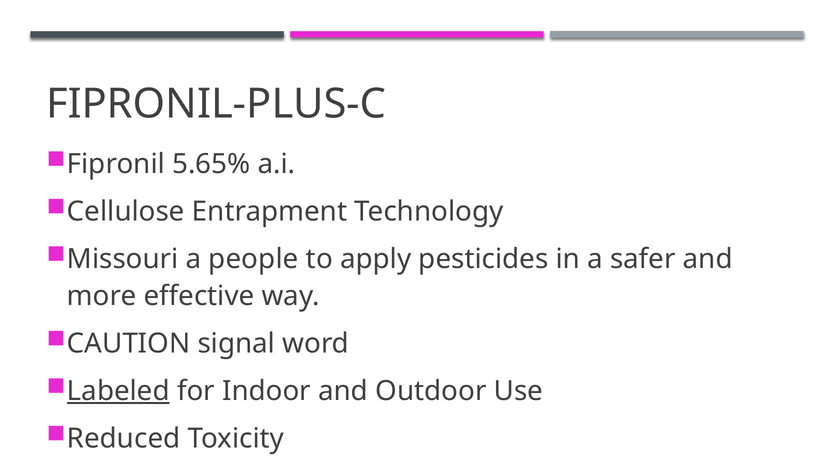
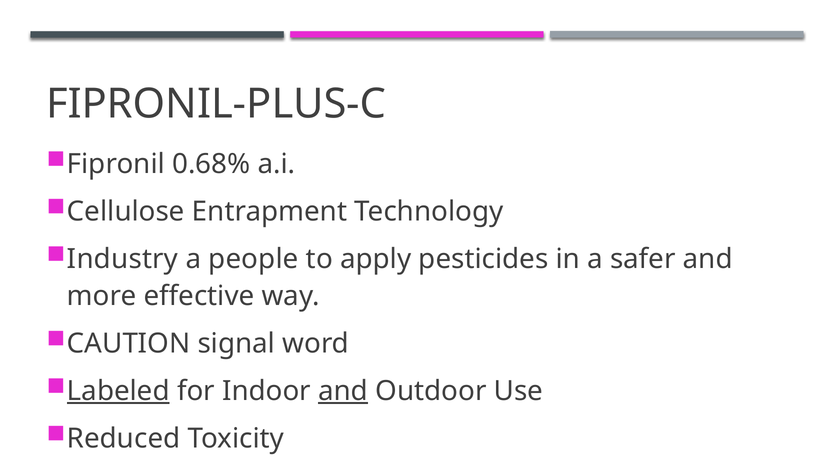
5.65%: 5.65% -> 0.68%
Missouri: Missouri -> Industry
and at (343, 391) underline: none -> present
